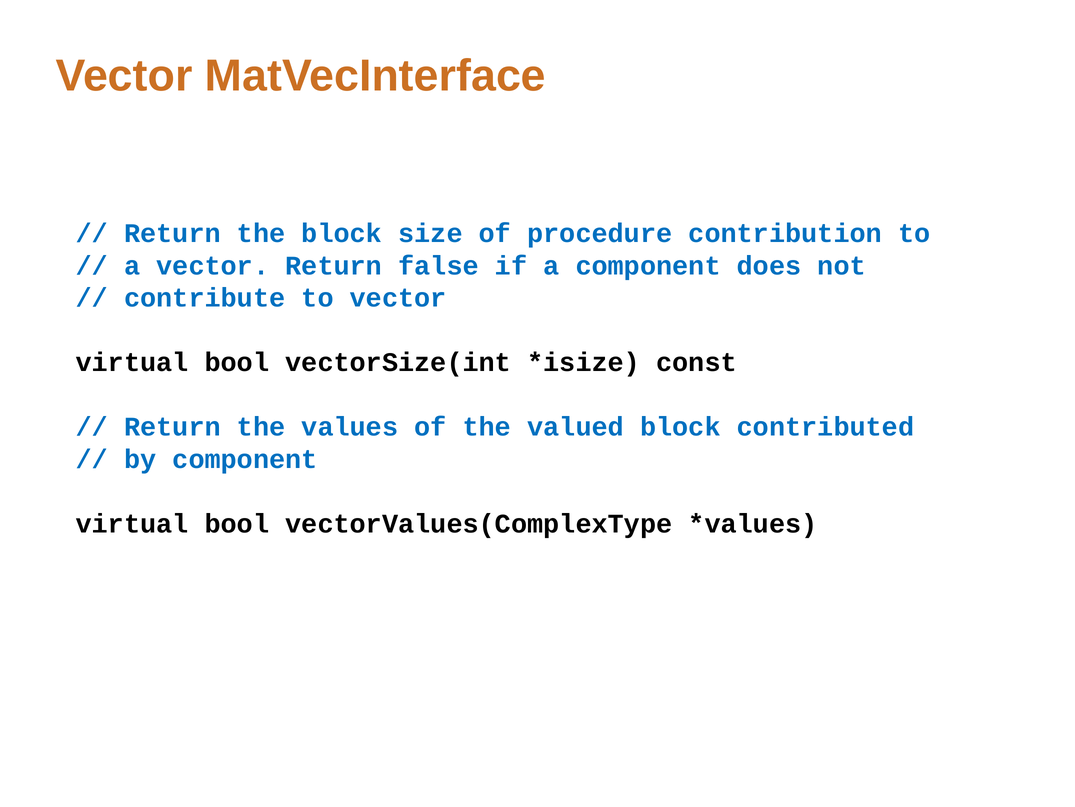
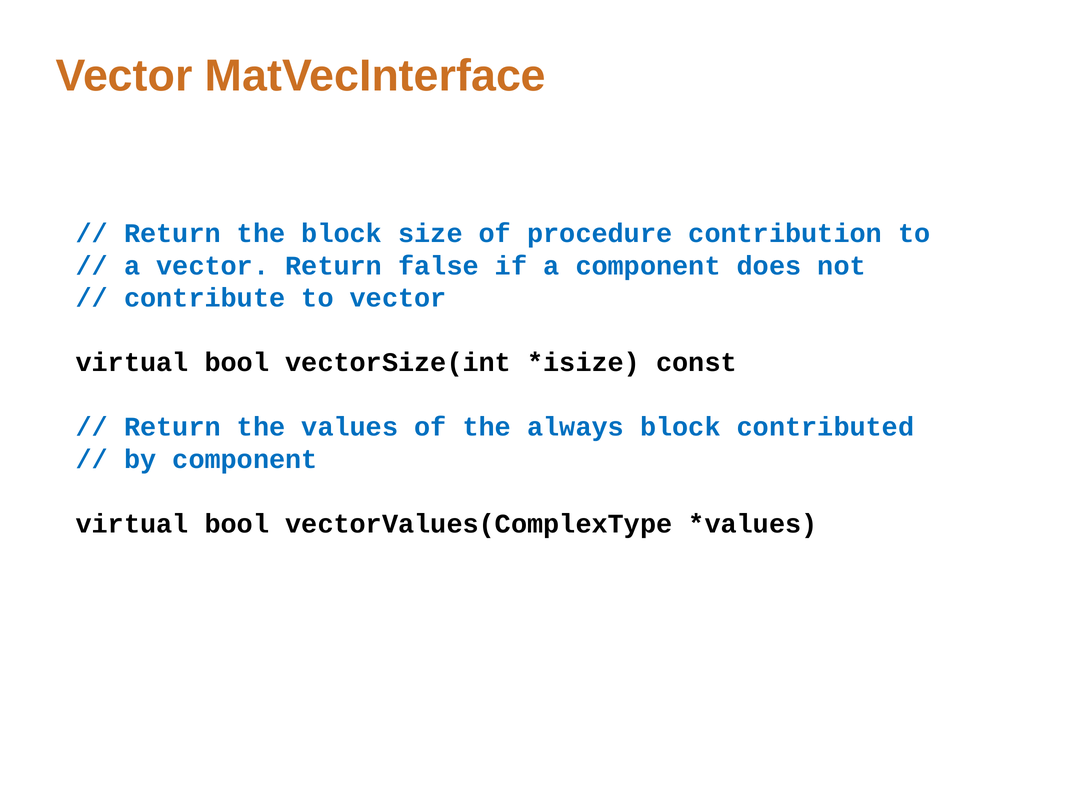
valued: valued -> always
